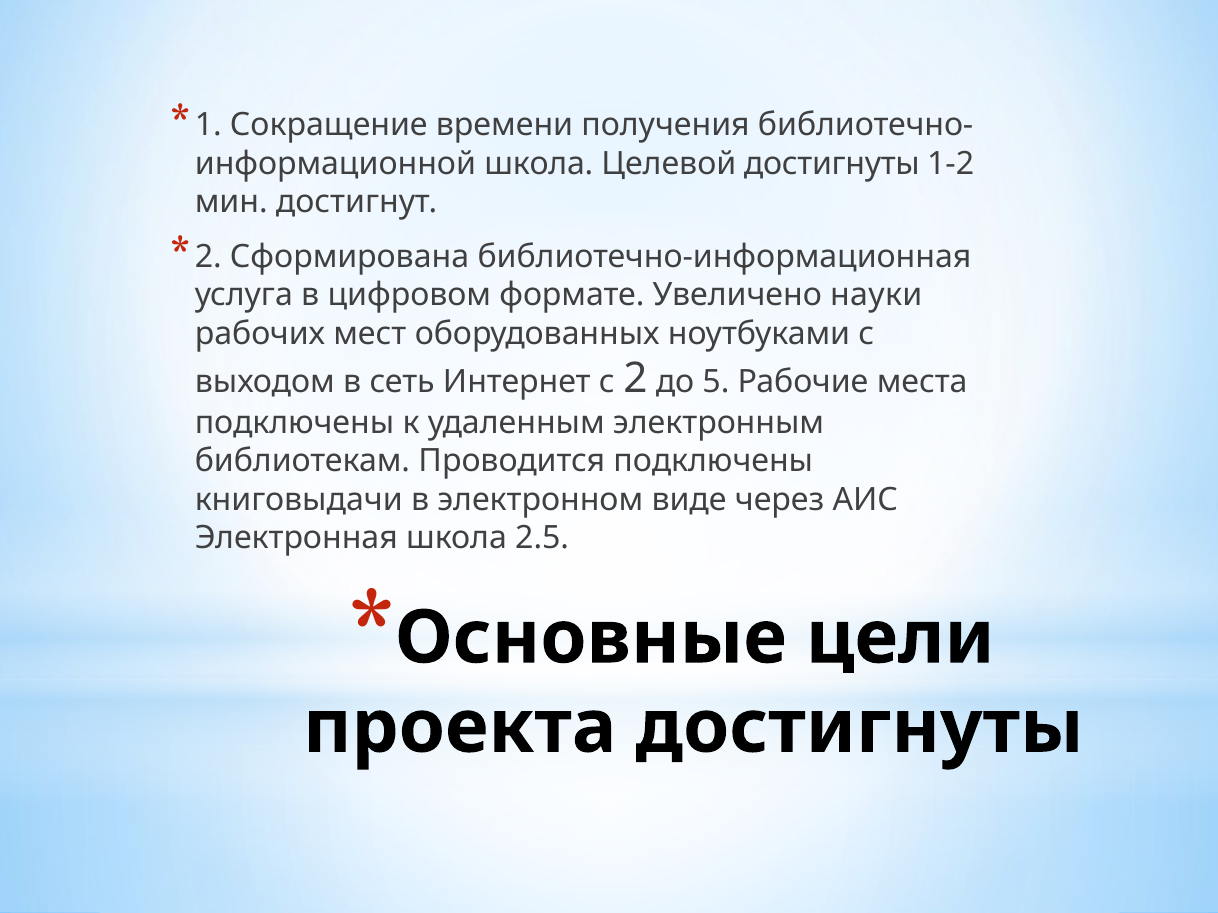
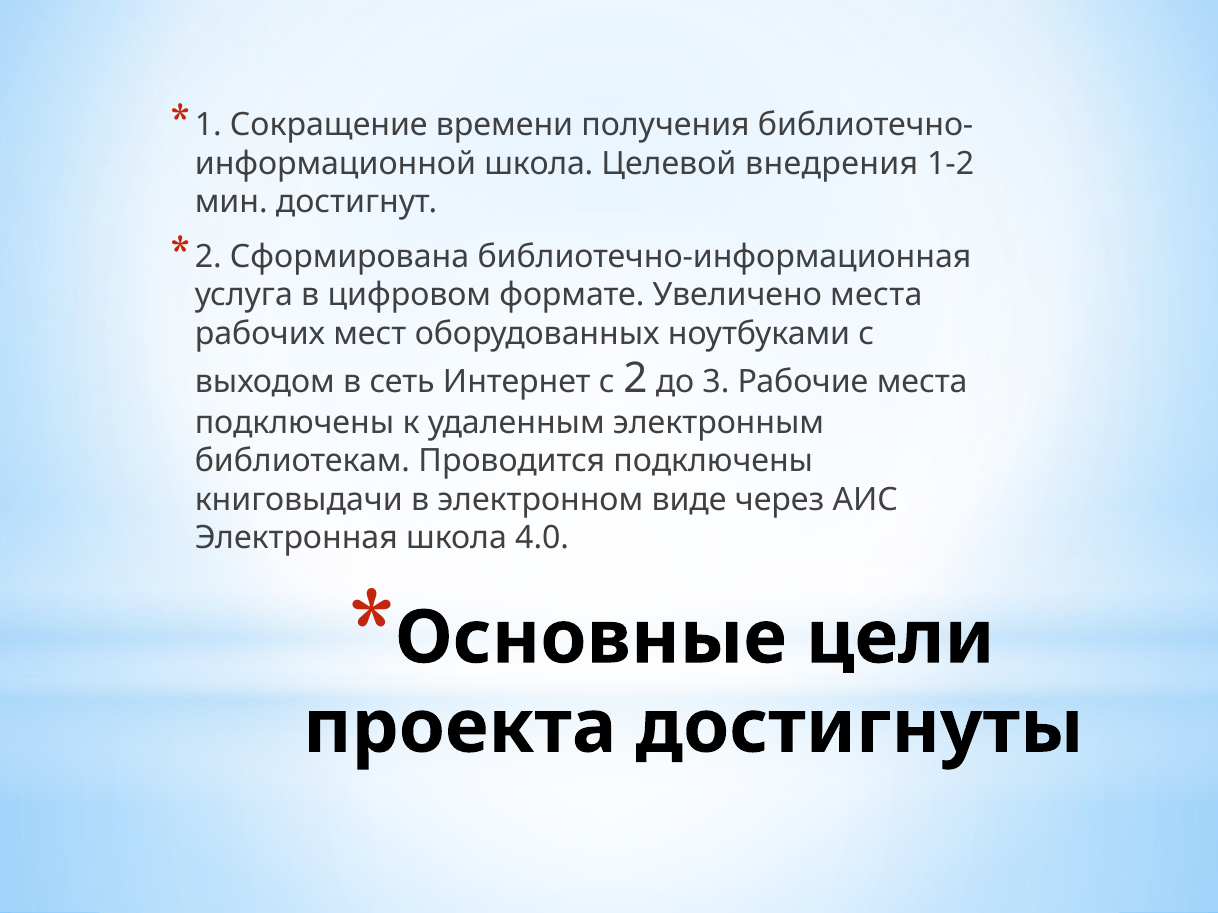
Целевой достигнуты: достигнуты -> внедрения
Увеличено науки: науки -> места
5: 5 -> 3
2.5: 2.5 -> 4.0
